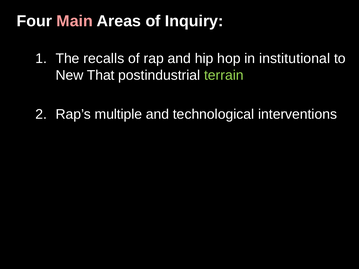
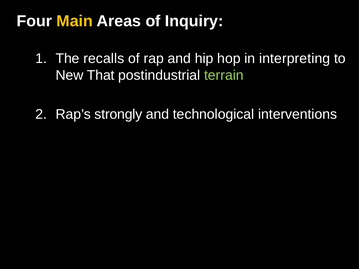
Main colour: pink -> yellow
institutional: institutional -> interpreting
multiple: multiple -> strongly
